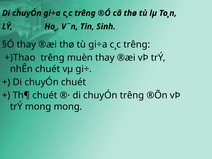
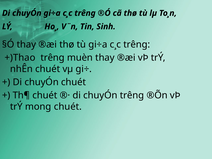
mong mong: mong -> chuét
